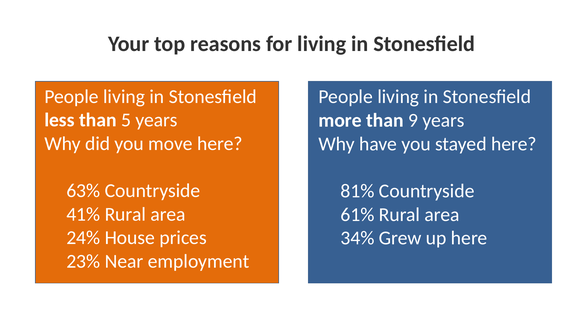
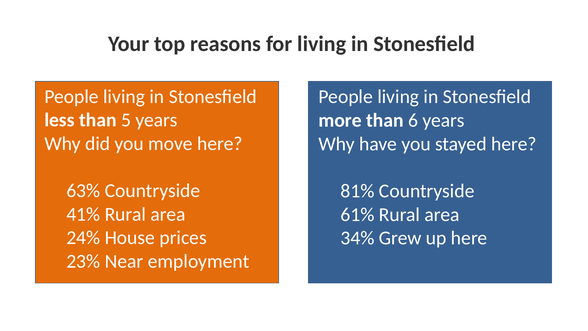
9: 9 -> 6
